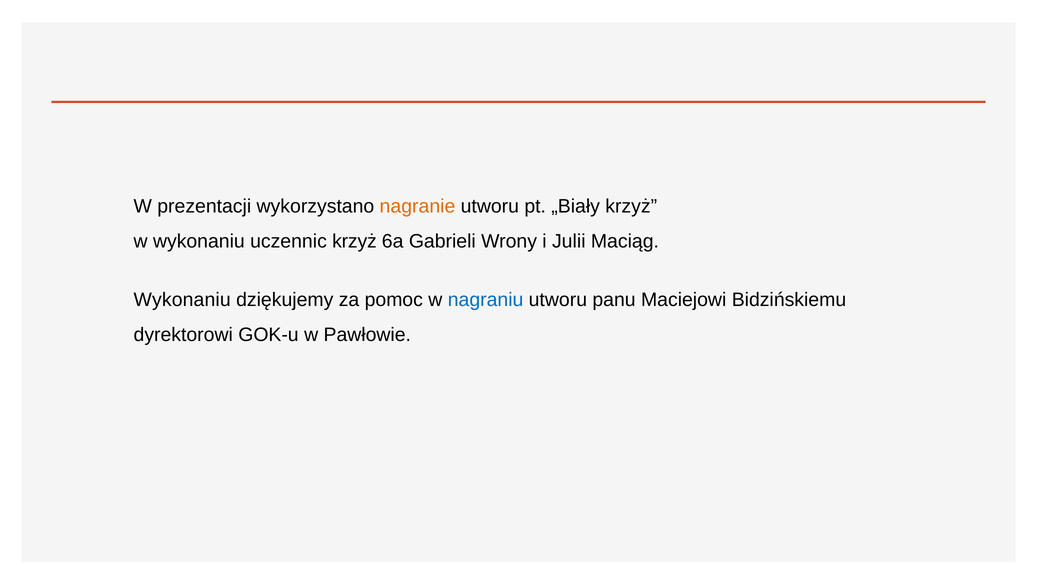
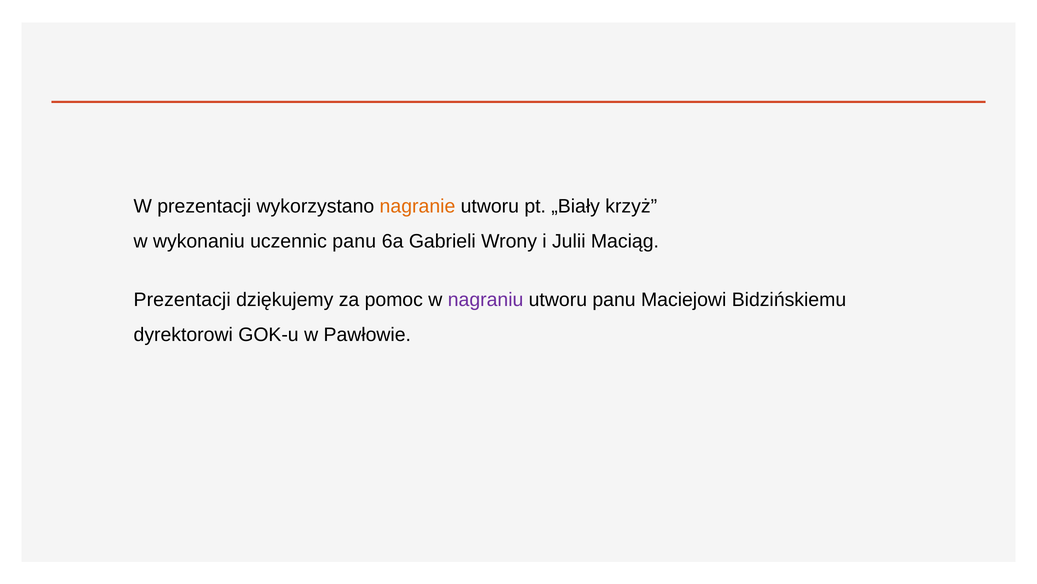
uczennic krzyż: krzyż -> panu
Wykonaniu at (182, 299): Wykonaniu -> Prezentacji
nagraniu colour: blue -> purple
